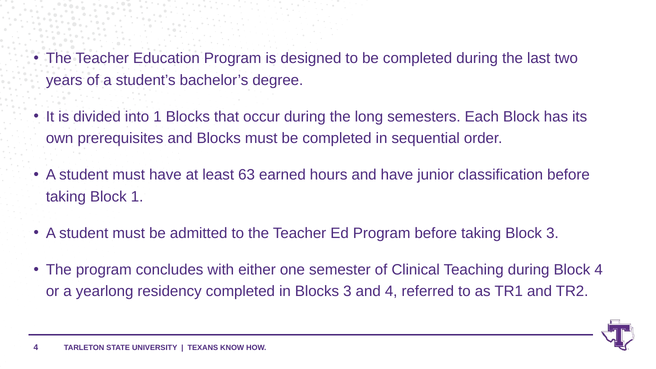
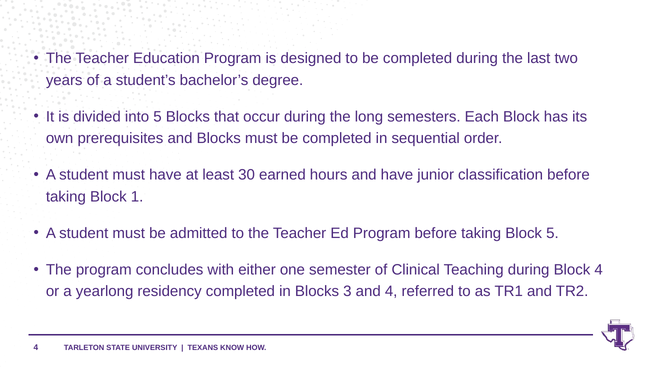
into 1: 1 -> 5
63: 63 -> 30
Block 3: 3 -> 5
